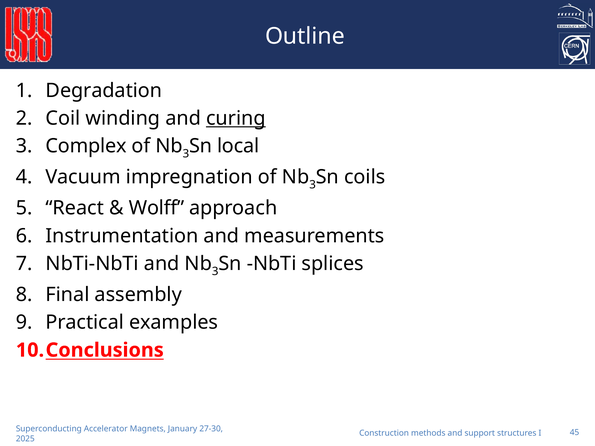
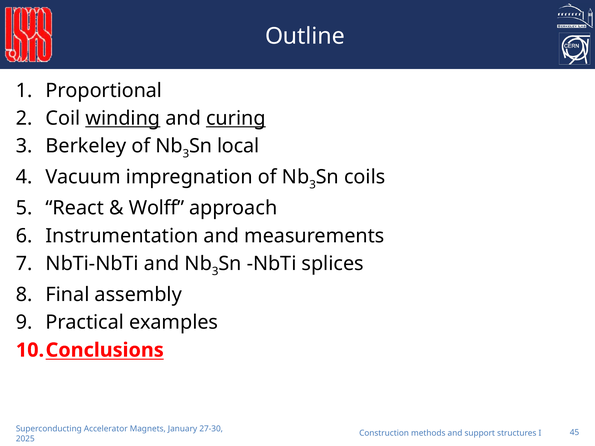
Degradation: Degradation -> Proportional
winding underline: none -> present
Complex: Complex -> Berkeley
